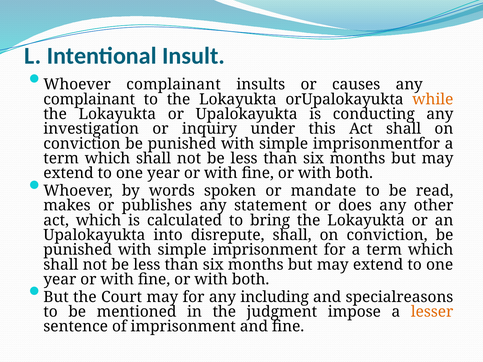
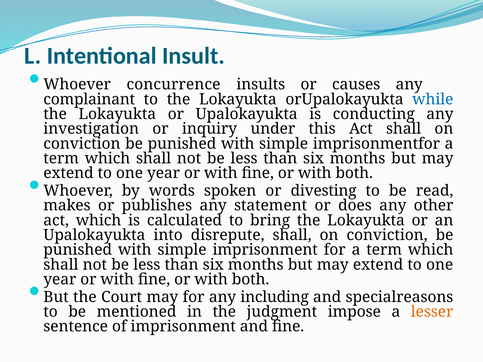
Whoever complainant: complainant -> concurrence
while colour: orange -> blue
mandate: mandate -> divesting
